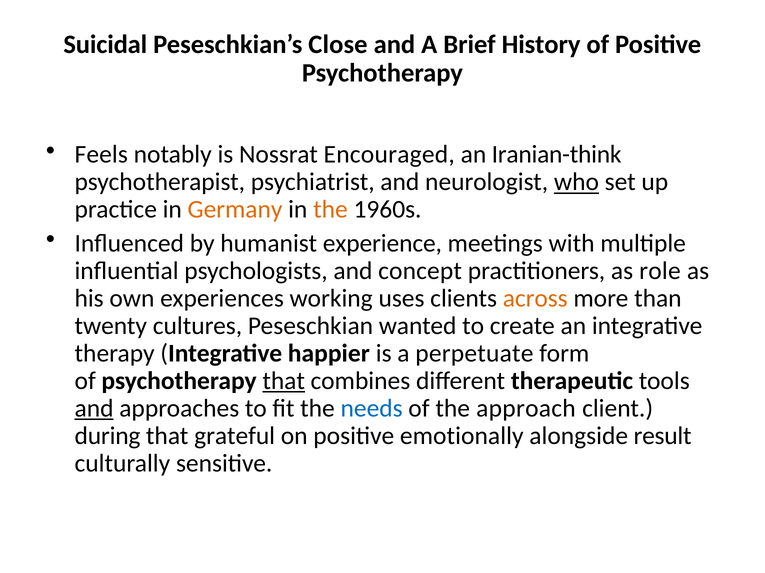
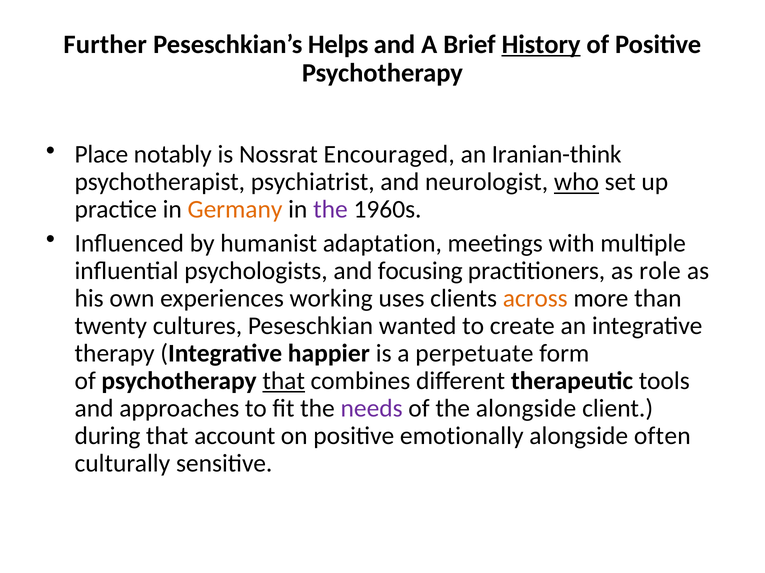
Suicidal: Suicidal -> Further
Close: Close -> Helps
History underline: none -> present
Feels: Feels -> Place
the at (330, 210) colour: orange -> purple
experience: experience -> adaptation
concept: concept -> focusing
and at (94, 409) underline: present -> none
needs colour: blue -> purple
the approach: approach -> alongside
grateful: grateful -> account
result: result -> often
